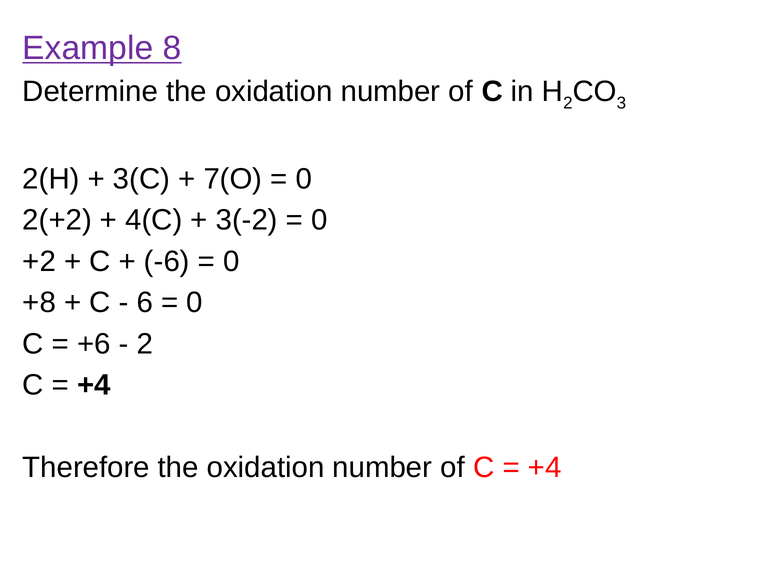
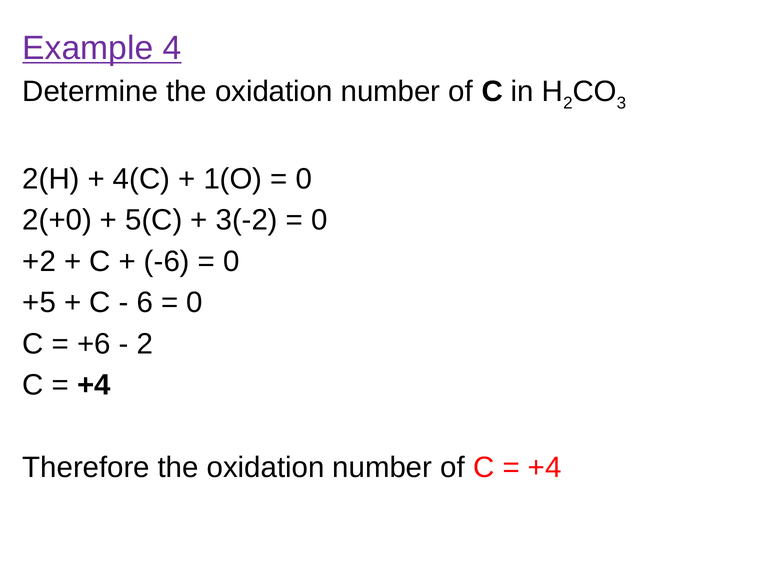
8: 8 -> 4
3(C: 3(C -> 4(C
7(O: 7(O -> 1(O
2(+2: 2(+2 -> 2(+0
4(C: 4(C -> 5(C
+8: +8 -> +5
